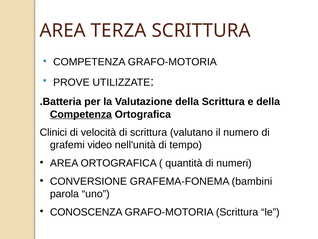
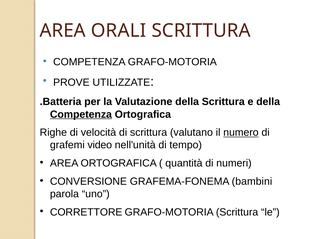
TERZA: TERZA -> ORALI
Clinici: Clinici -> Righe
numero underline: none -> present
CONOSCENZA: CONOSCENZA -> CORRETTORE
